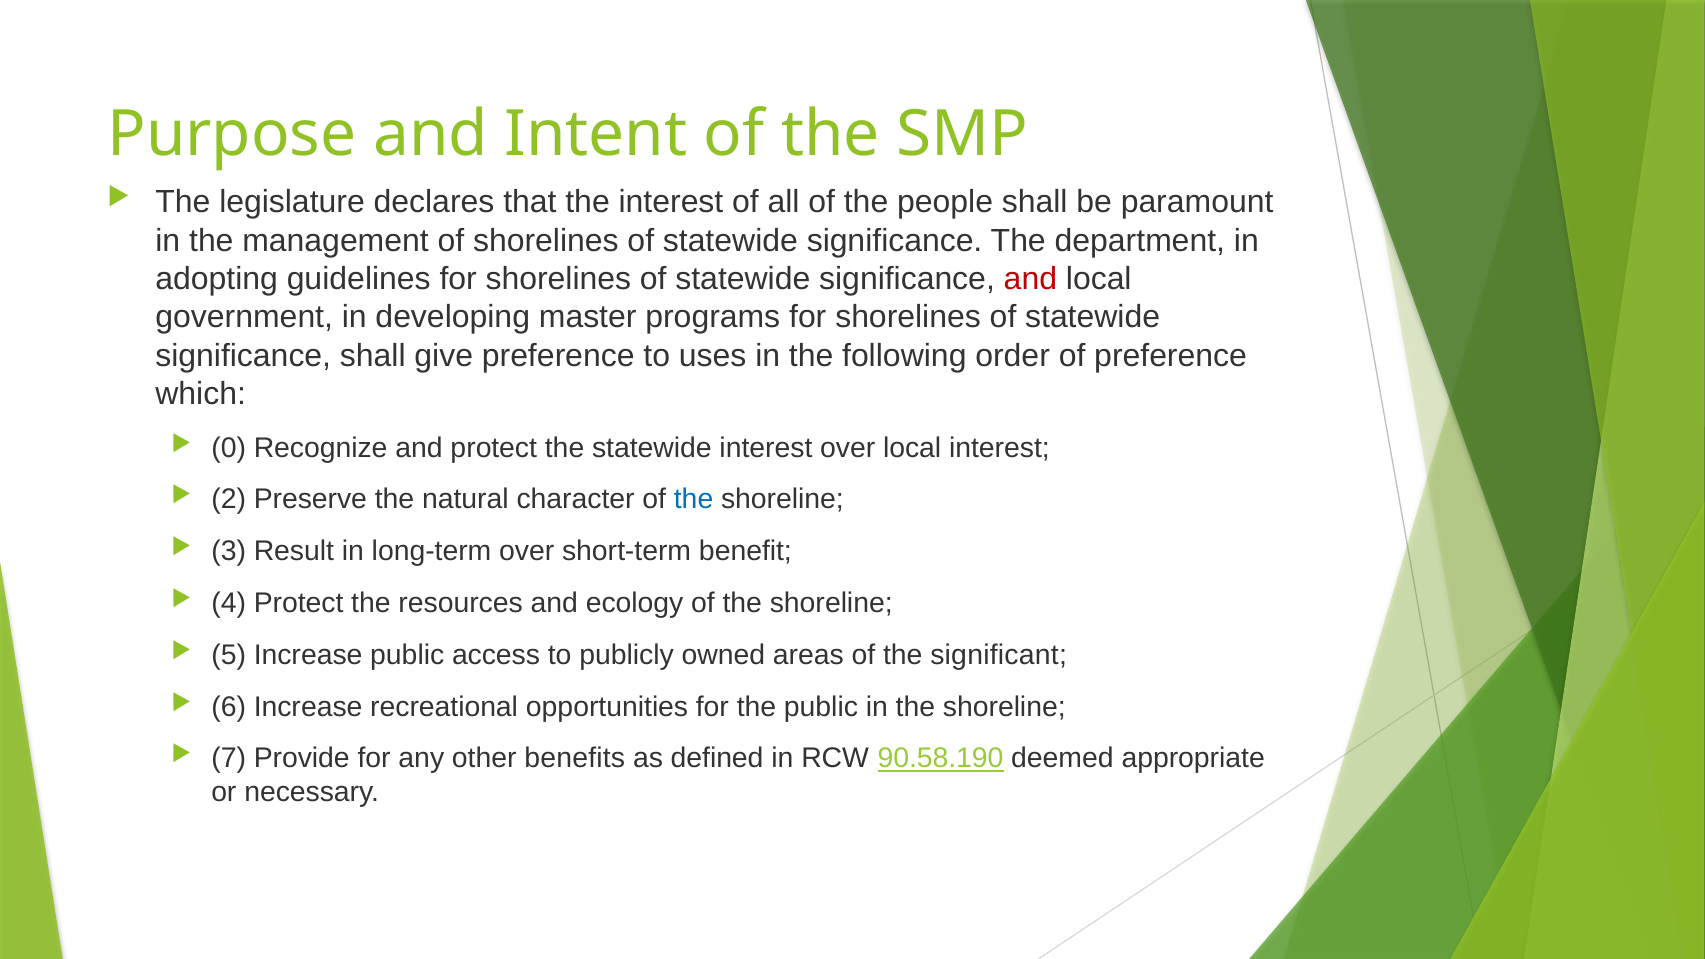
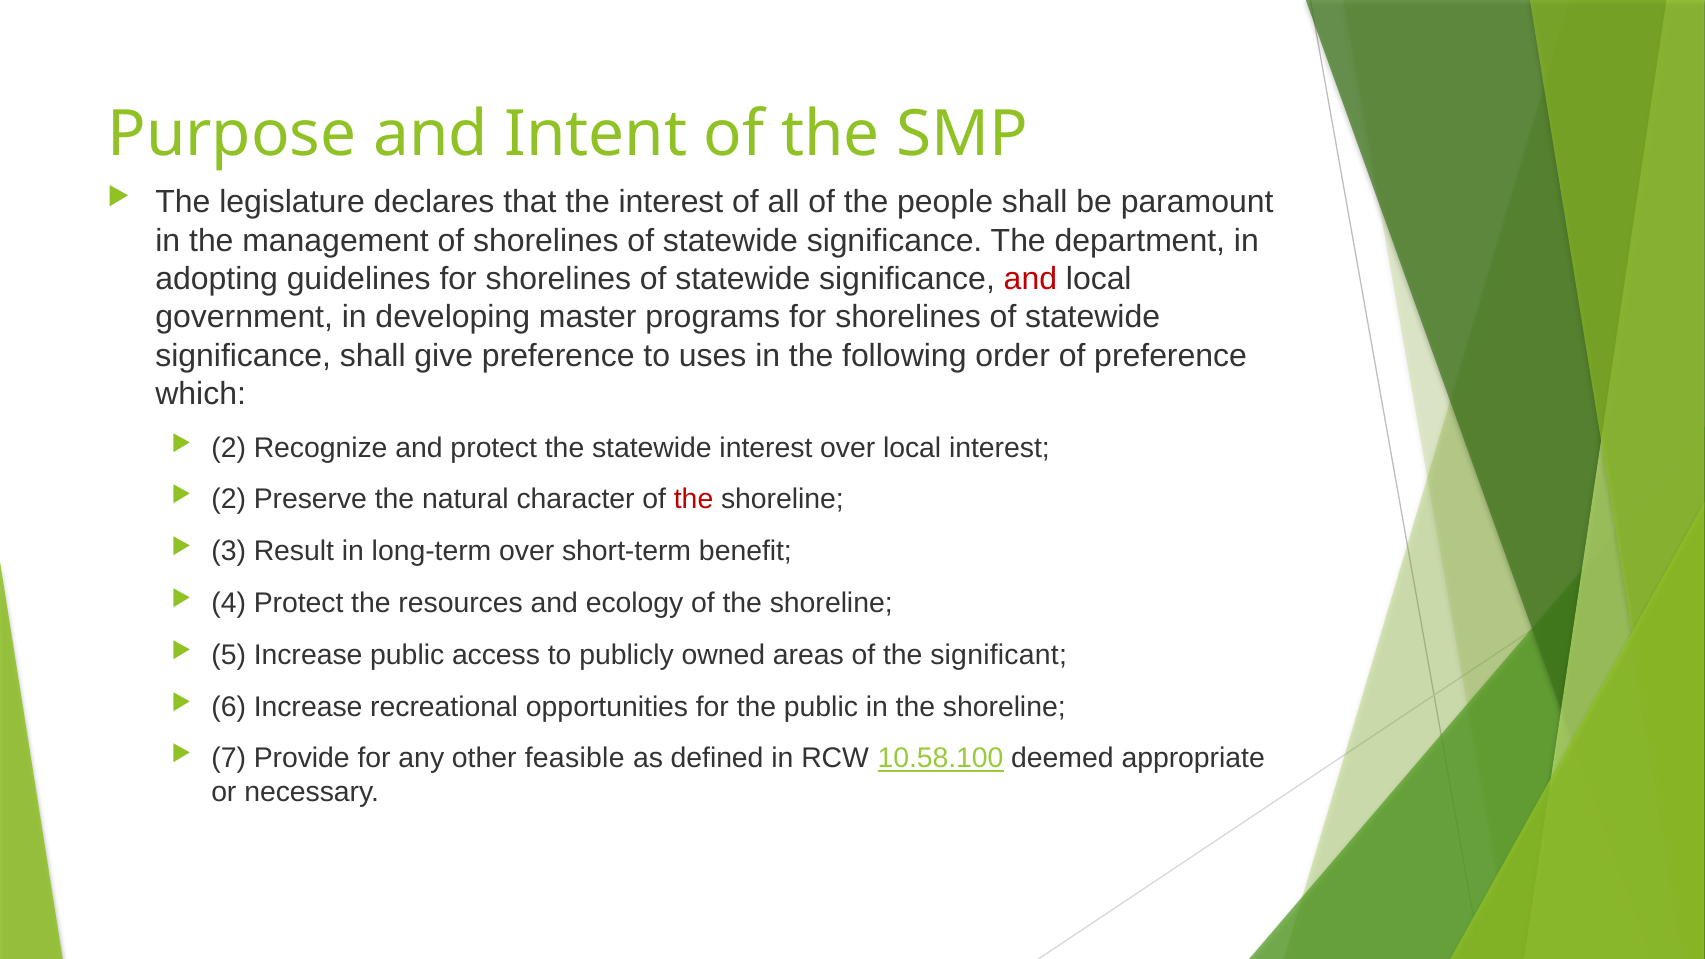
0 at (229, 448): 0 -> 2
the at (694, 500) colour: blue -> red
benefits: benefits -> feasible
90.58.190: 90.58.190 -> 10.58.100
